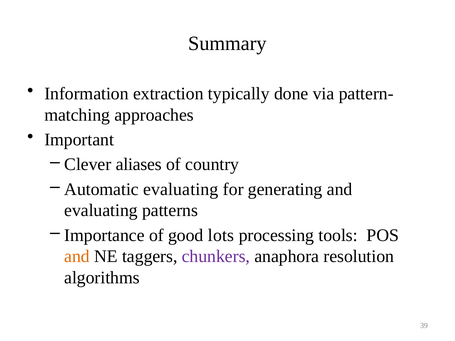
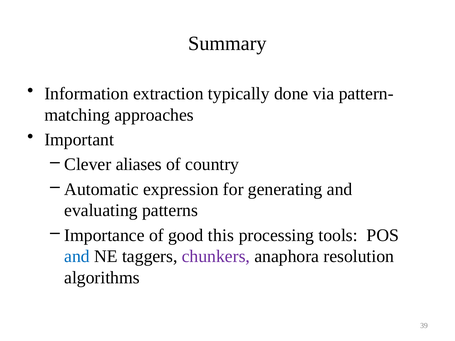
Automatic evaluating: evaluating -> expression
lots: lots -> this
and at (77, 257) colour: orange -> blue
